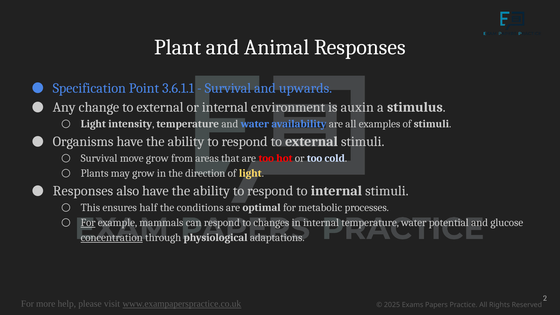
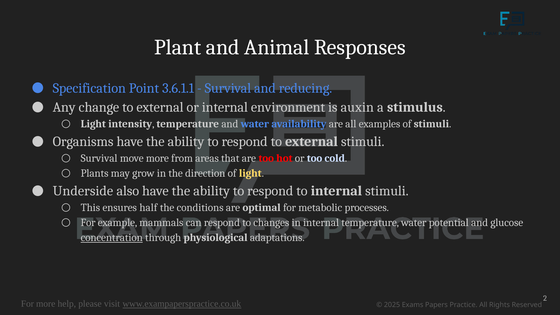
upwards: upwards -> reducing
move grow: grow -> more
Responses at (83, 191): Responses -> Underside
For at (88, 223) underline: present -> none
